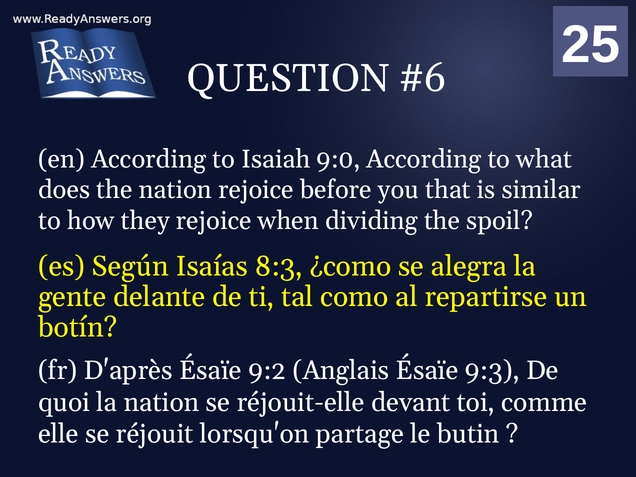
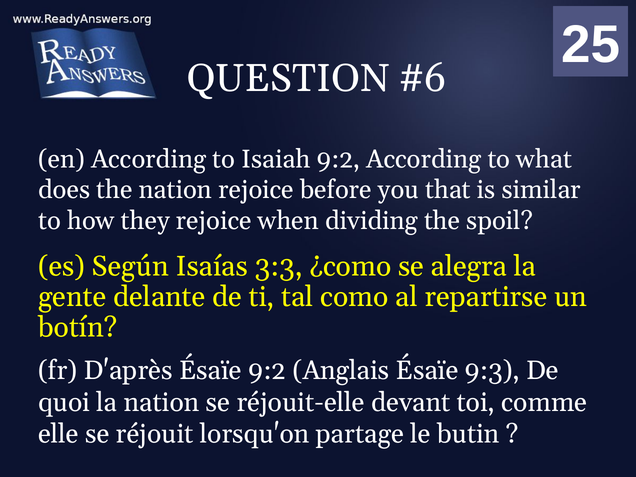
Isaiah 9:0: 9:0 -> 9:2
8:3: 8:3 -> 3:3
